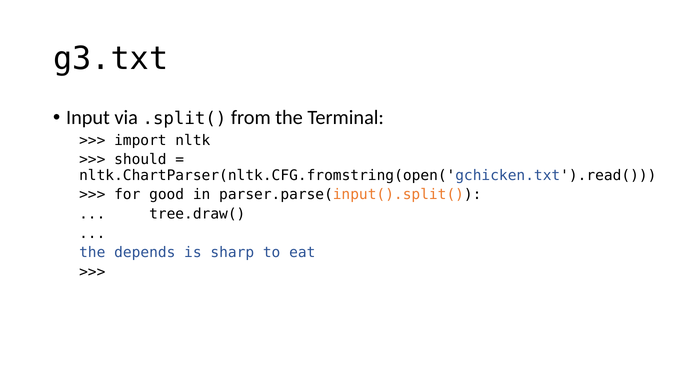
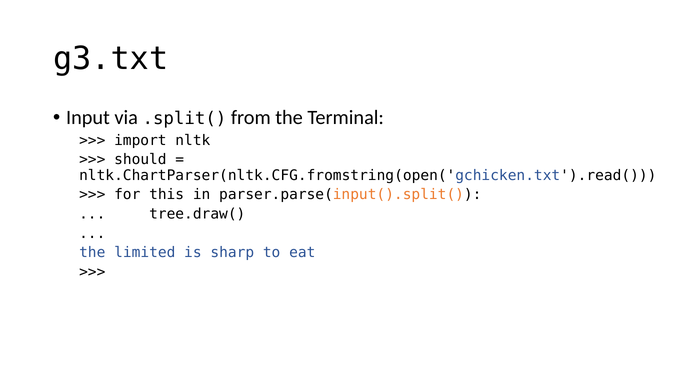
good: good -> this
depends: depends -> limited
